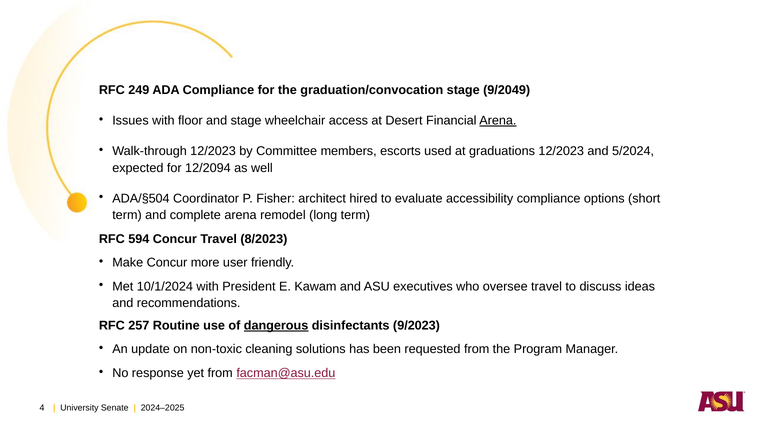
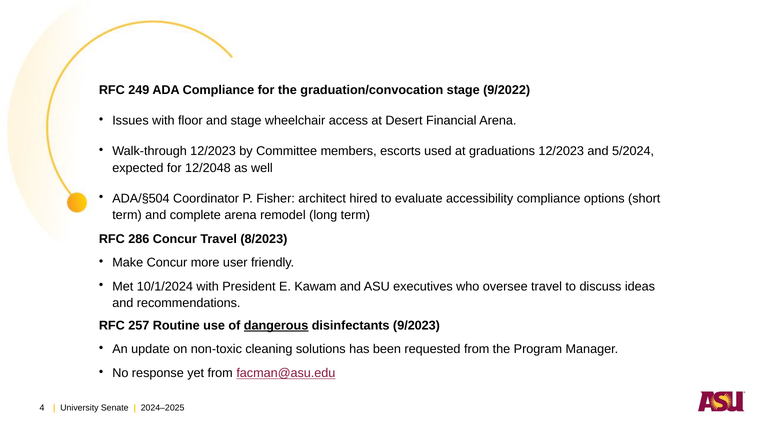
9/2049: 9/2049 -> 9/2022
Arena at (498, 121) underline: present -> none
12/2094: 12/2094 -> 12/2048
594: 594 -> 286
